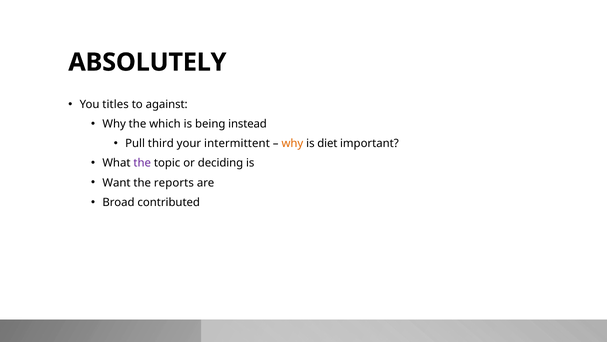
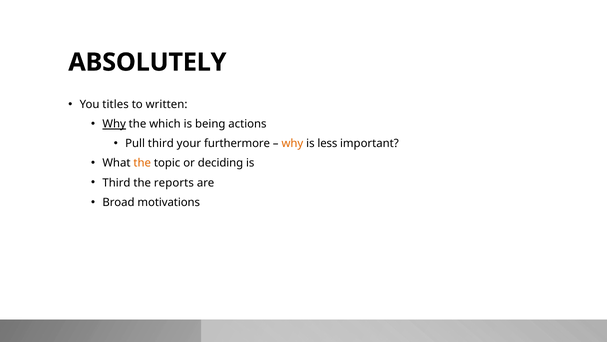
against: against -> written
Why at (114, 124) underline: none -> present
instead: instead -> actions
intermittent: intermittent -> furthermore
diet: diet -> less
the at (142, 163) colour: purple -> orange
Want at (116, 182): Want -> Third
contributed: contributed -> motivations
